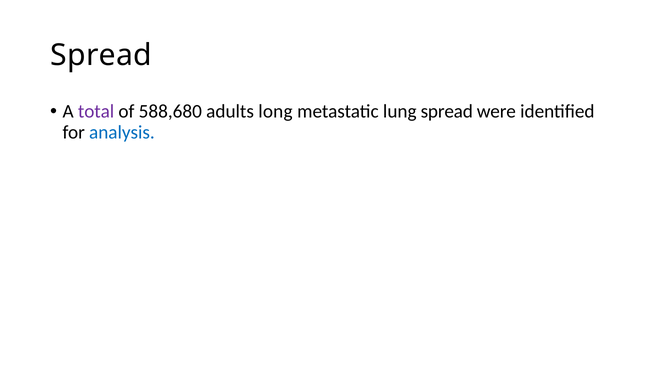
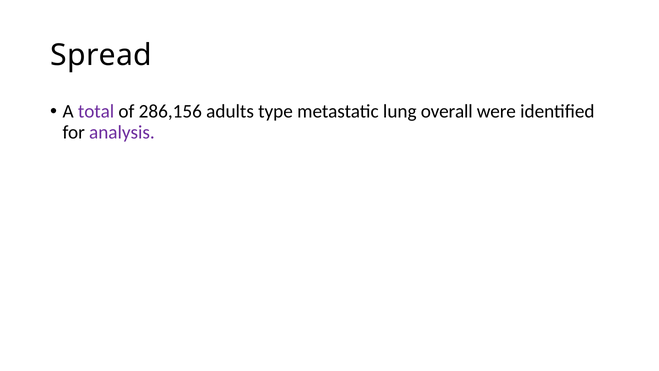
588,680: 588,680 -> 286,156
long: long -> type
lung spread: spread -> overall
analysis colour: blue -> purple
